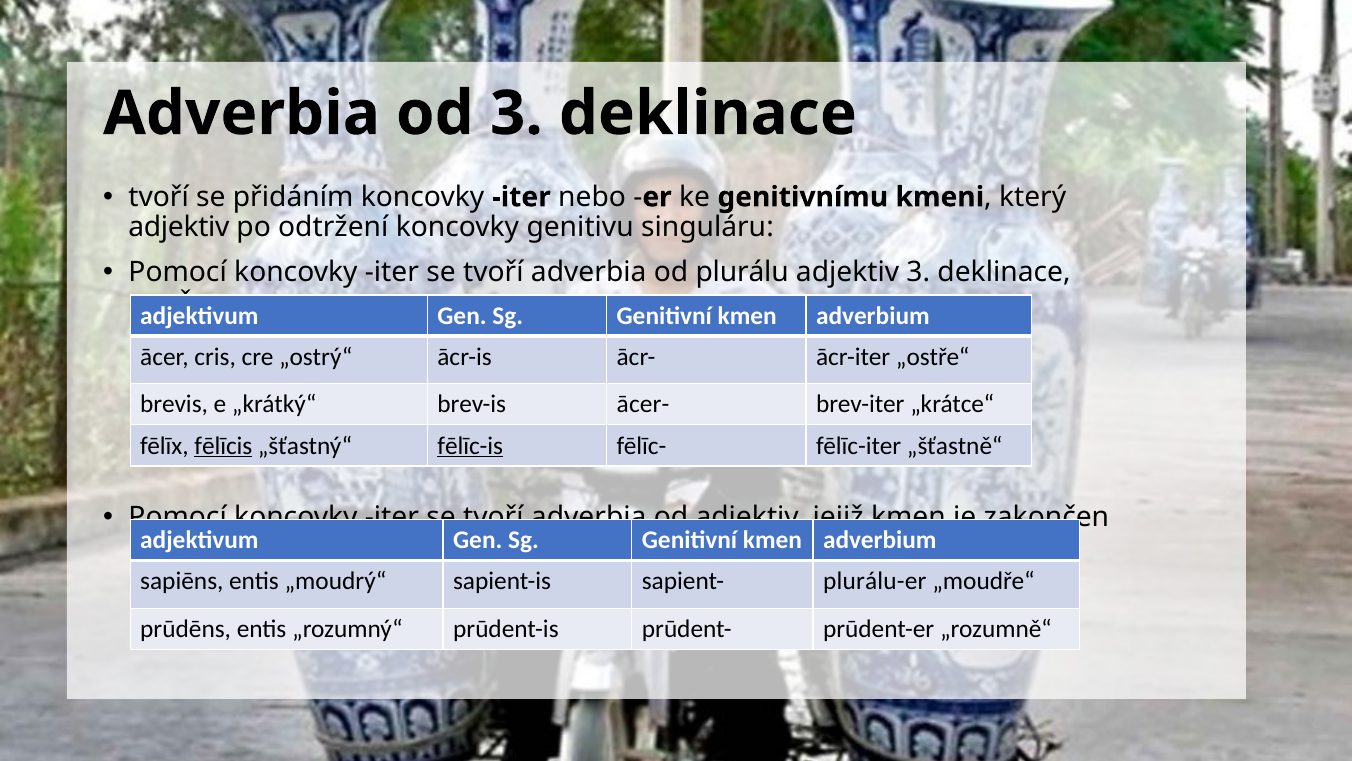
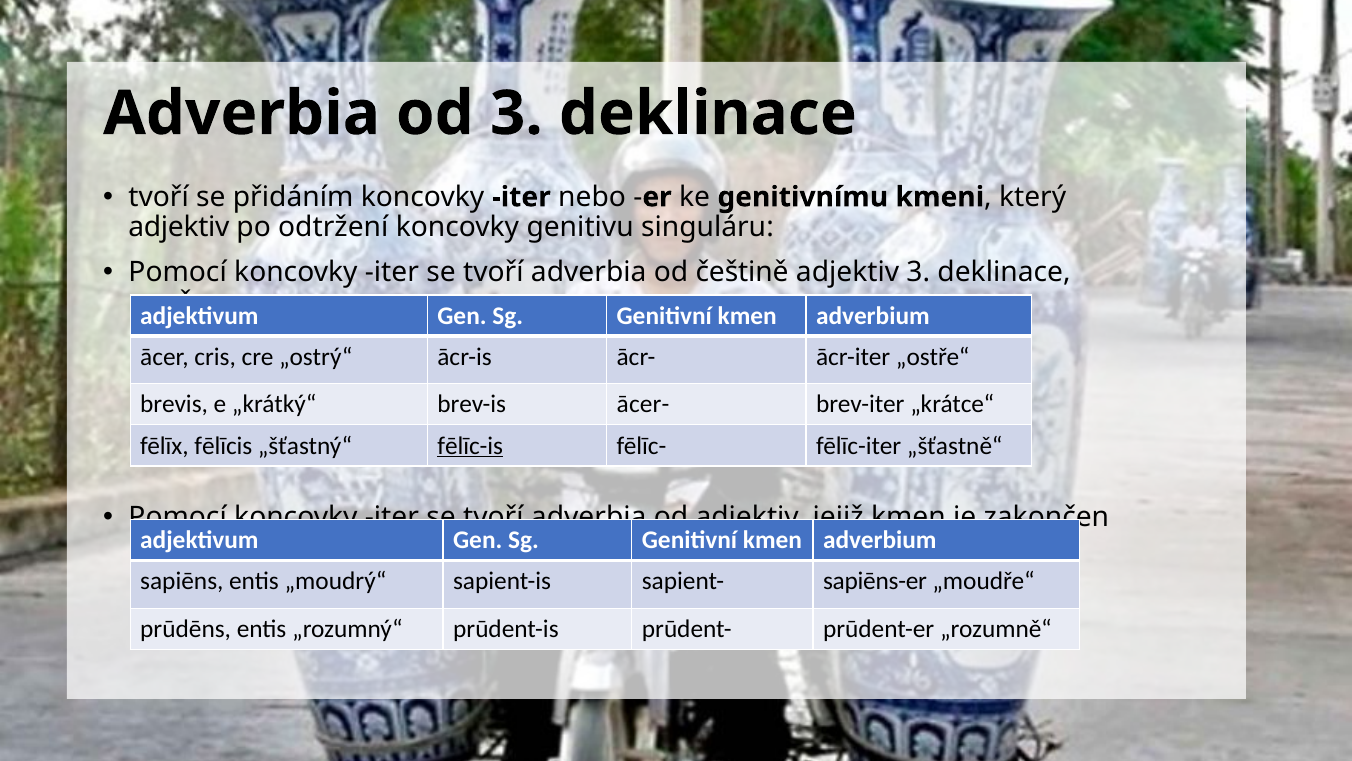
plurálu: plurálu -> češtině
fēlīcis underline: present -> none
plurálu-er: plurálu-er -> sapiēns-er
